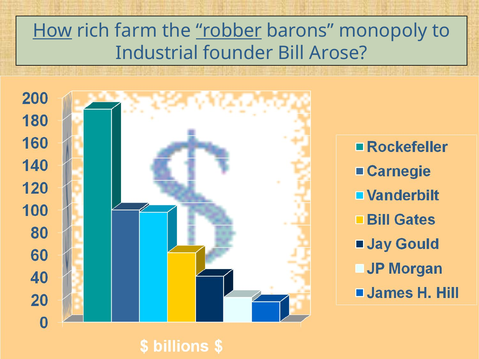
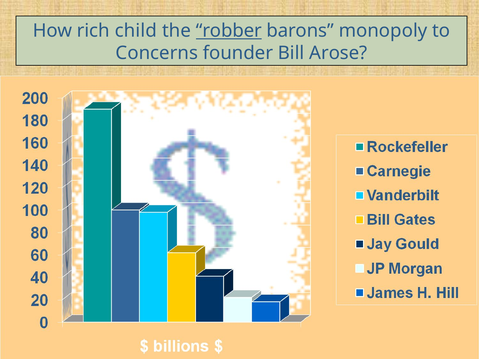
How underline: present -> none
farm: farm -> child
Industrial: Industrial -> Concerns
